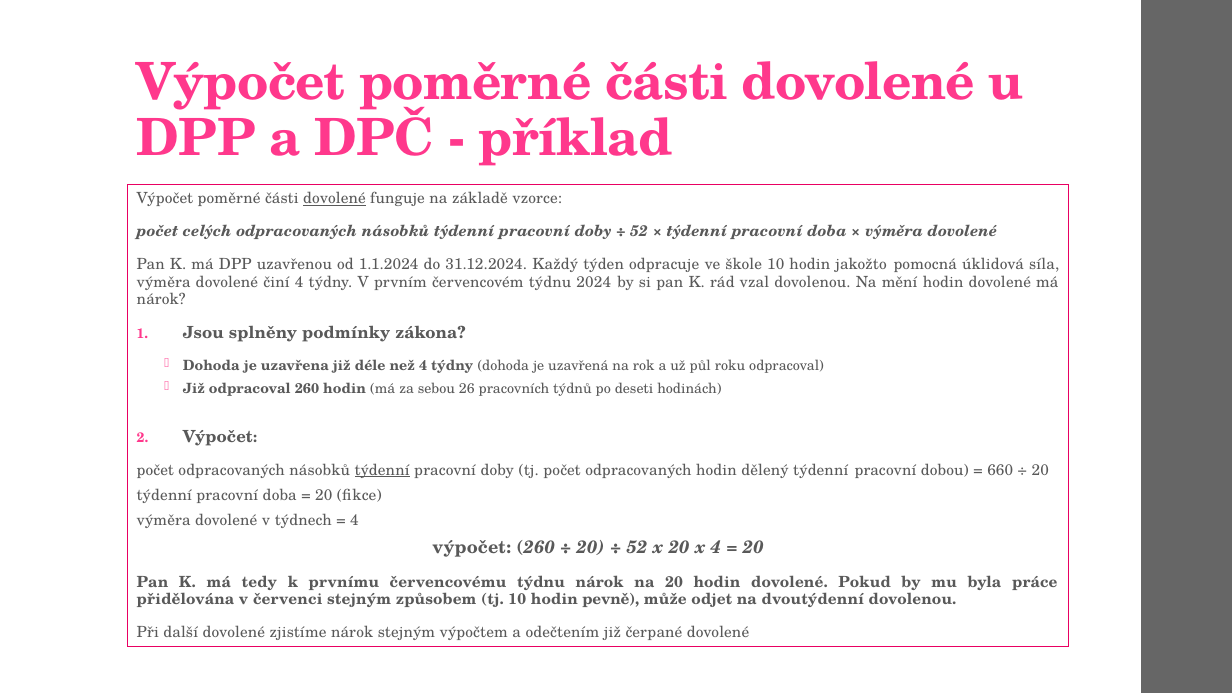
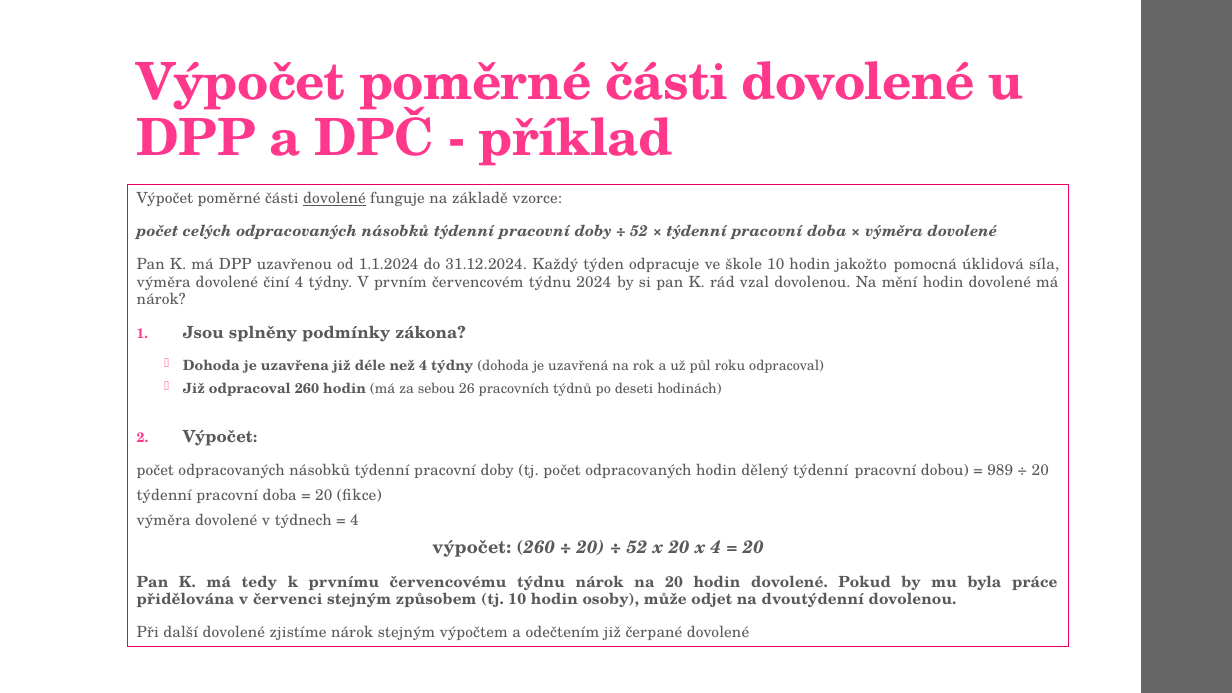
týdenní at (382, 470) underline: present -> none
660: 660 -> 989
pevně: pevně -> osoby
